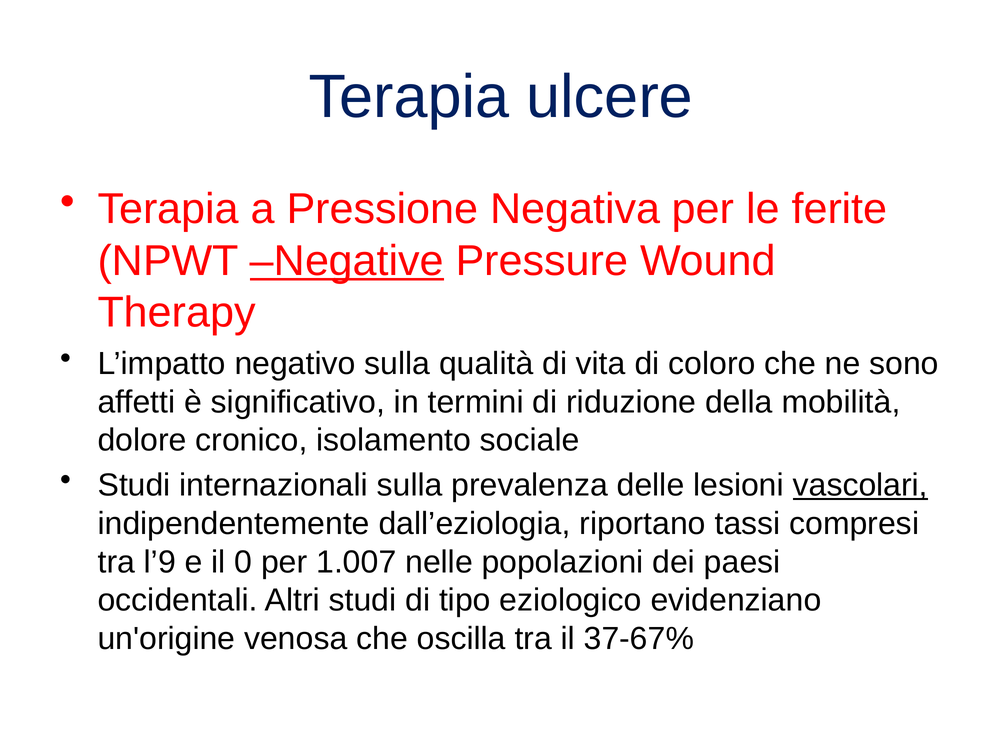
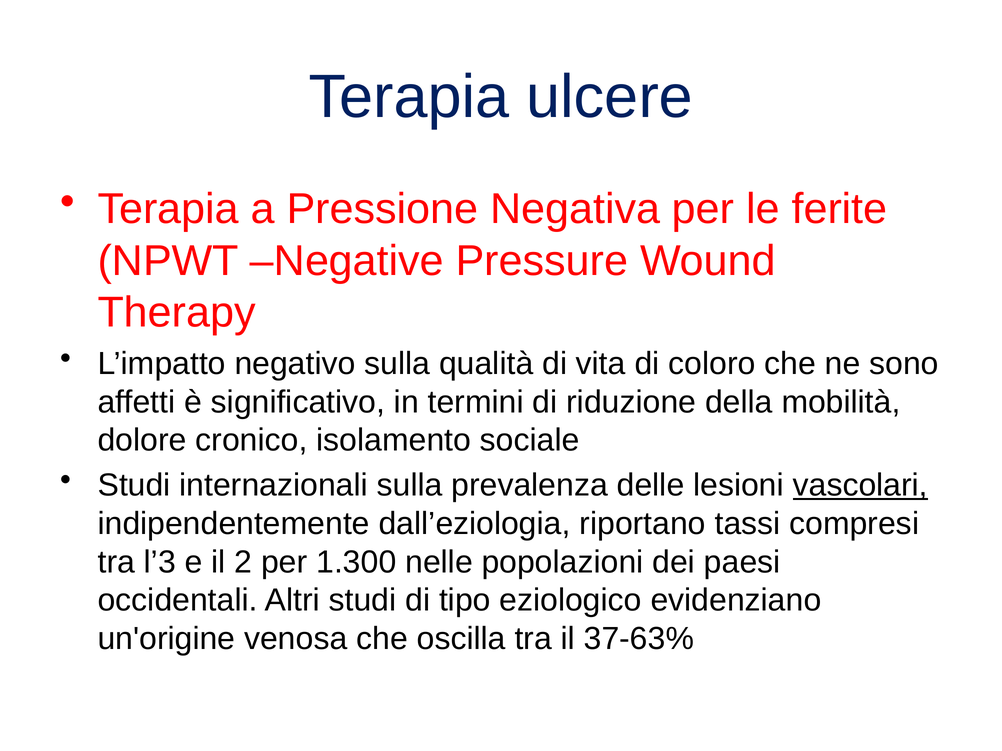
Negative underline: present -> none
l’9: l’9 -> l’3
0: 0 -> 2
1.007: 1.007 -> 1.300
37-67%: 37-67% -> 37-63%
